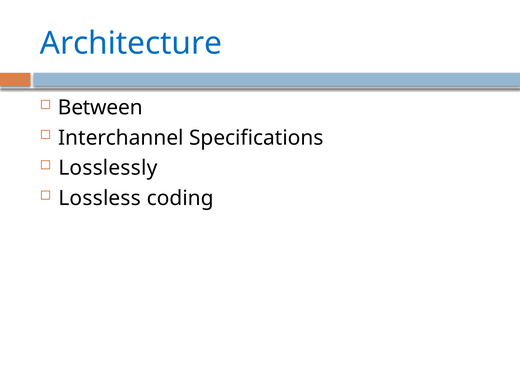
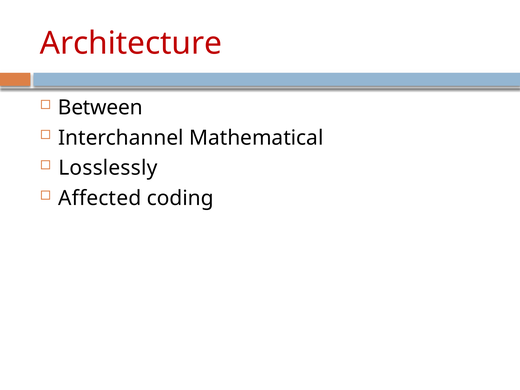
Architecture colour: blue -> red
Specifications: Specifications -> Mathematical
Lossless: Lossless -> Affected
